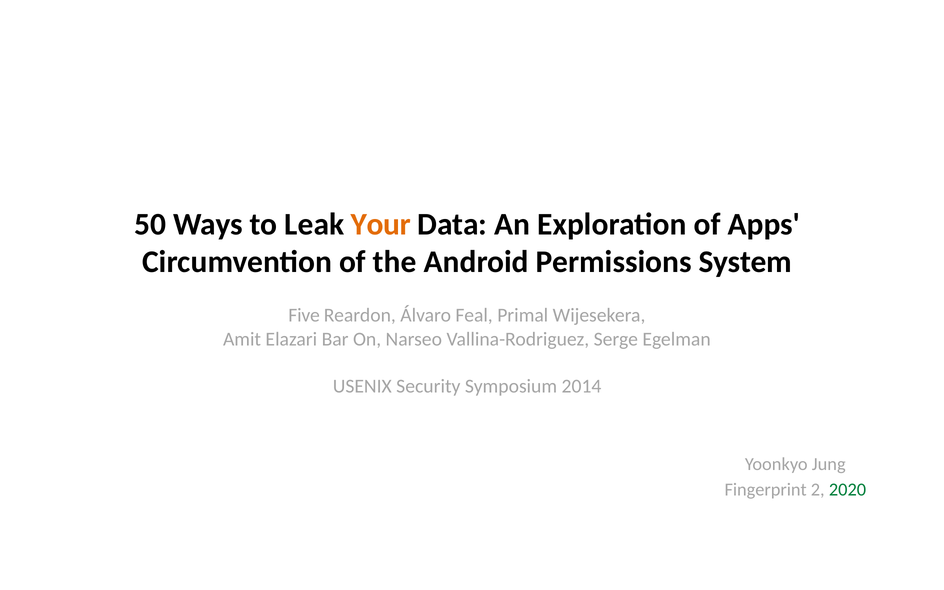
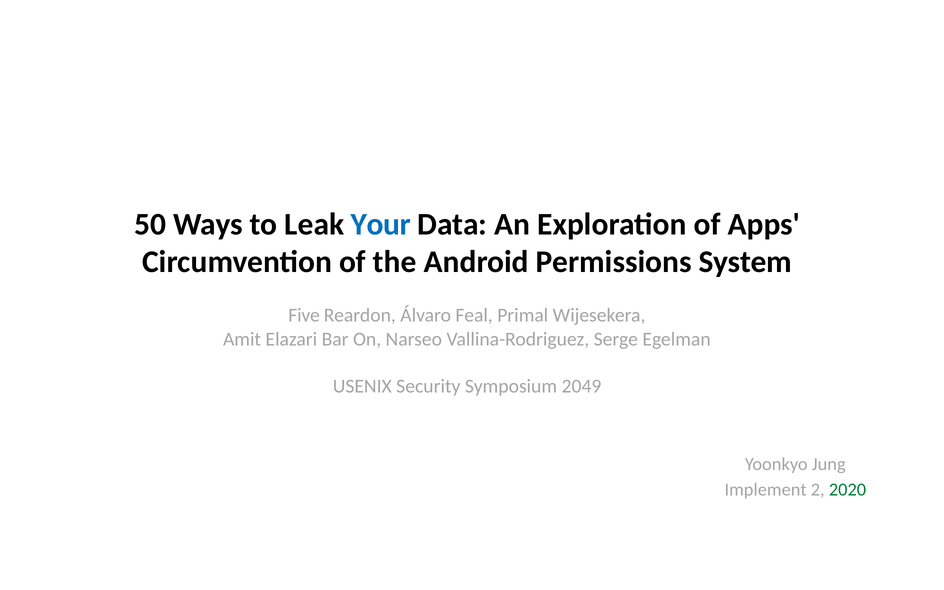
Your colour: orange -> blue
2014: 2014 -> 2049
Fingerprint: Fingerprint -> Implement
